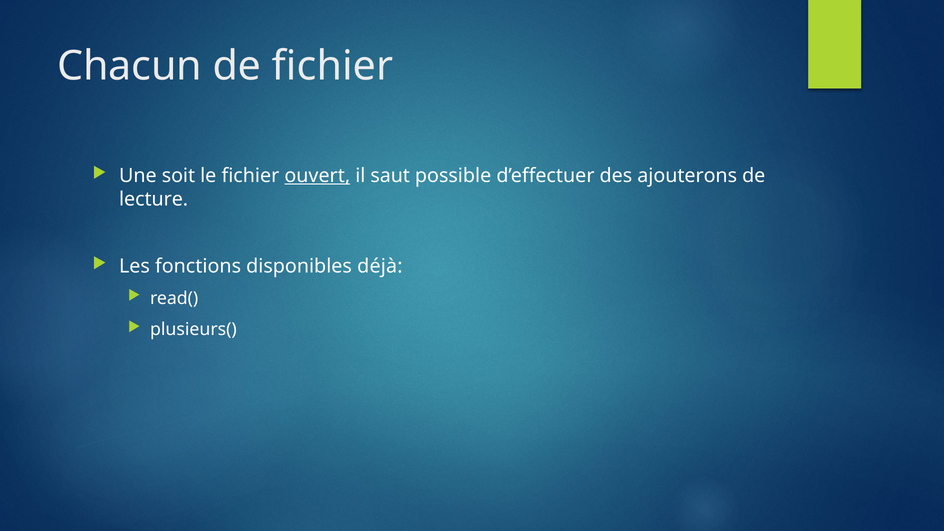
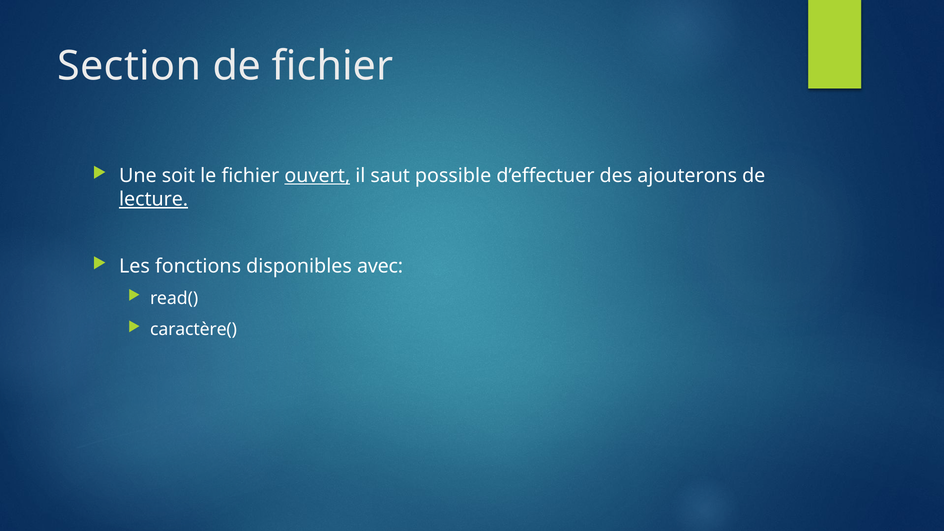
Chacun: Chacun -> Section
lecture underline: none -> present
déjà: déjà -> avec
plusieurs(: plusieurs( -> caractère(
